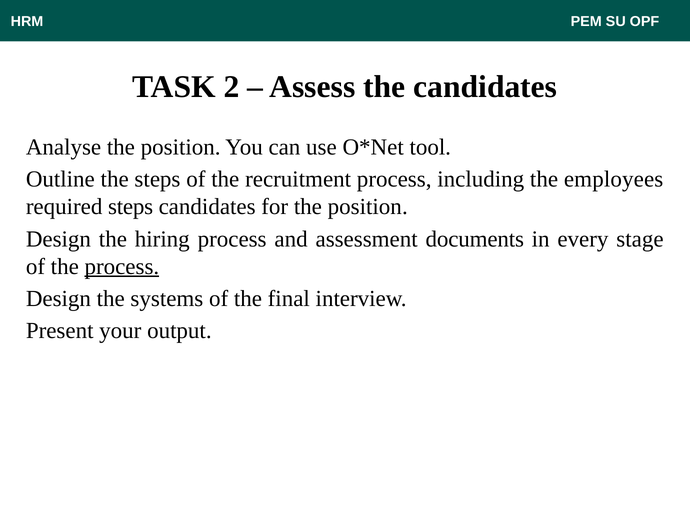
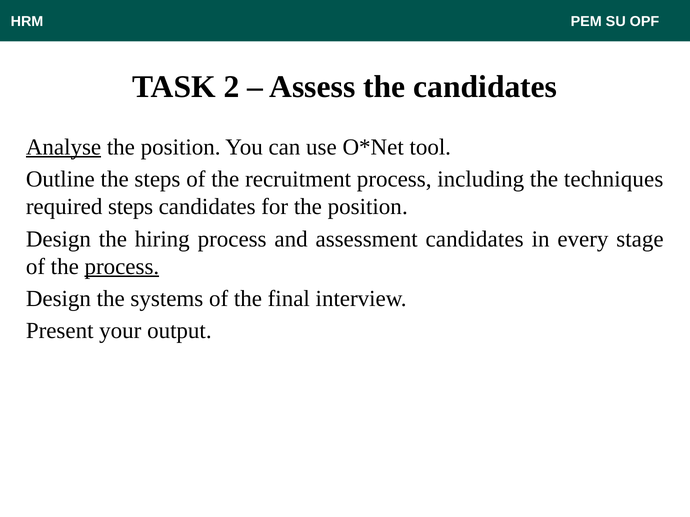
Analyse underline: none -> present
employees: employees -> techniques
assessment documents: documents -> candidates
